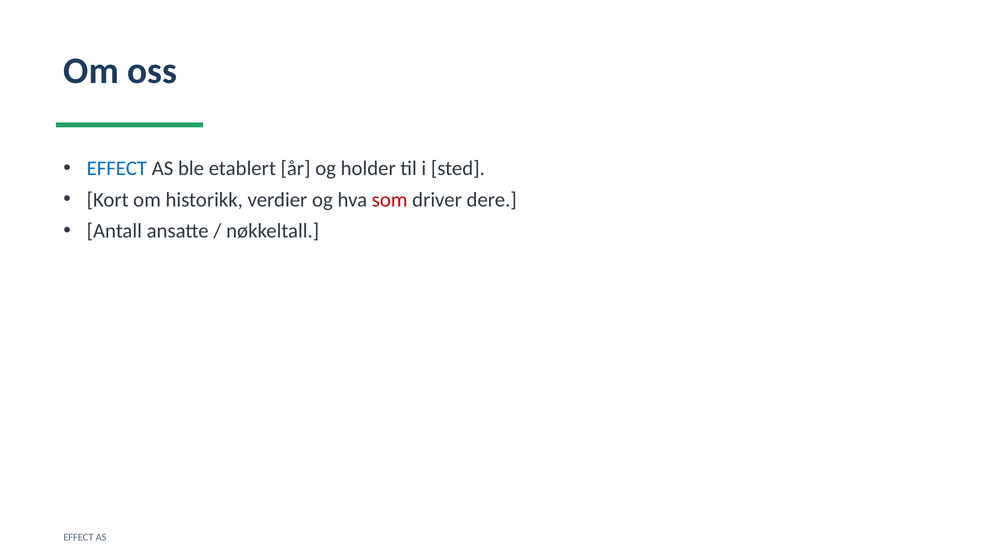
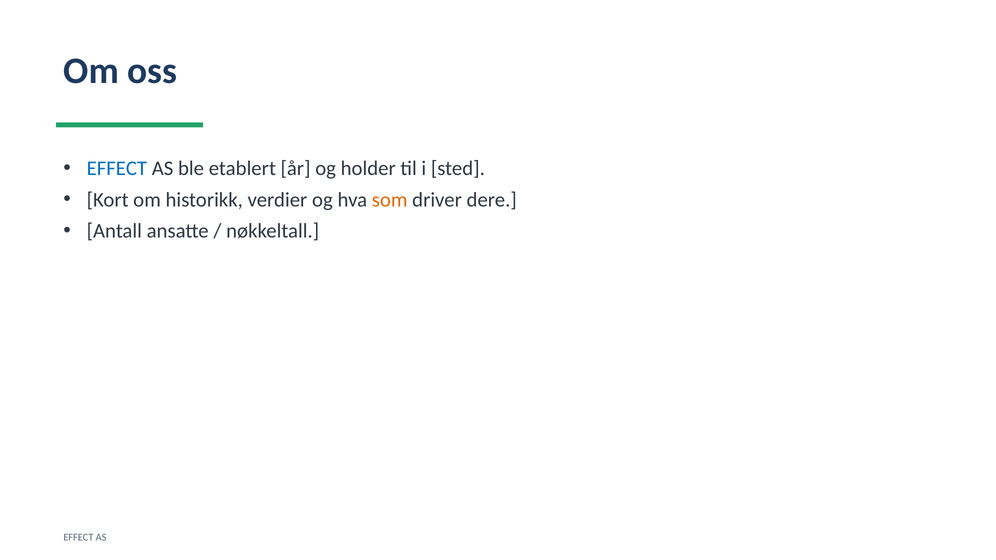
som colour: red -> orange
